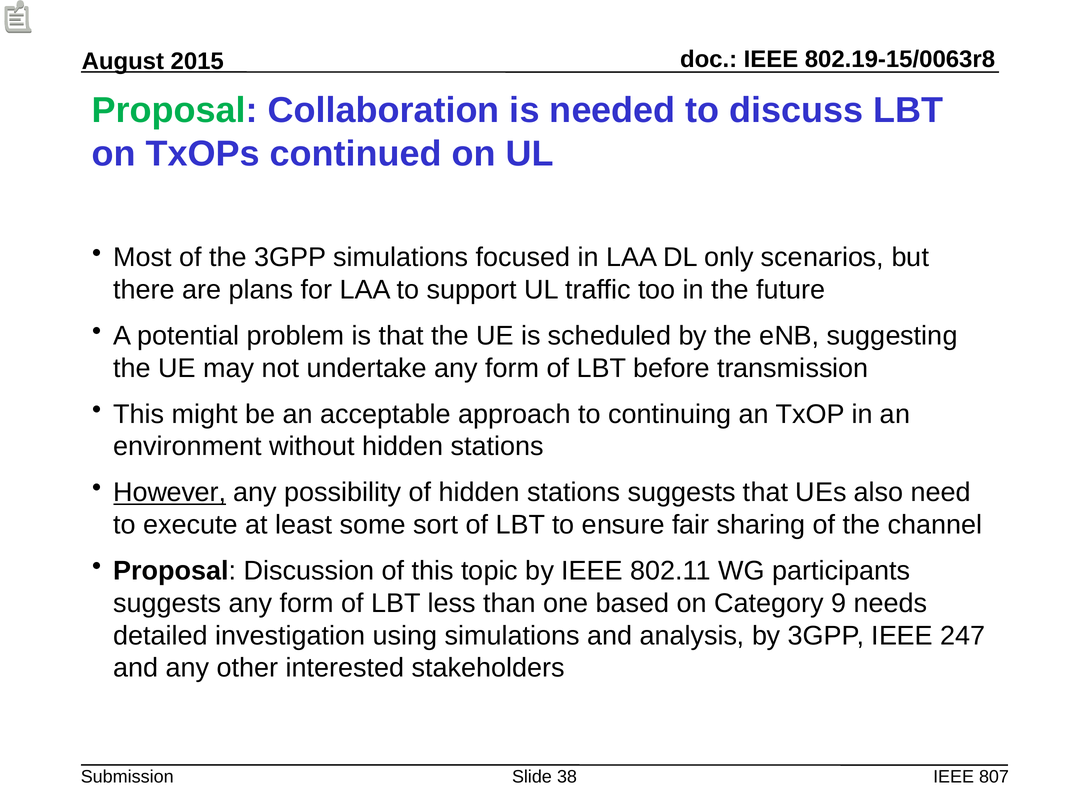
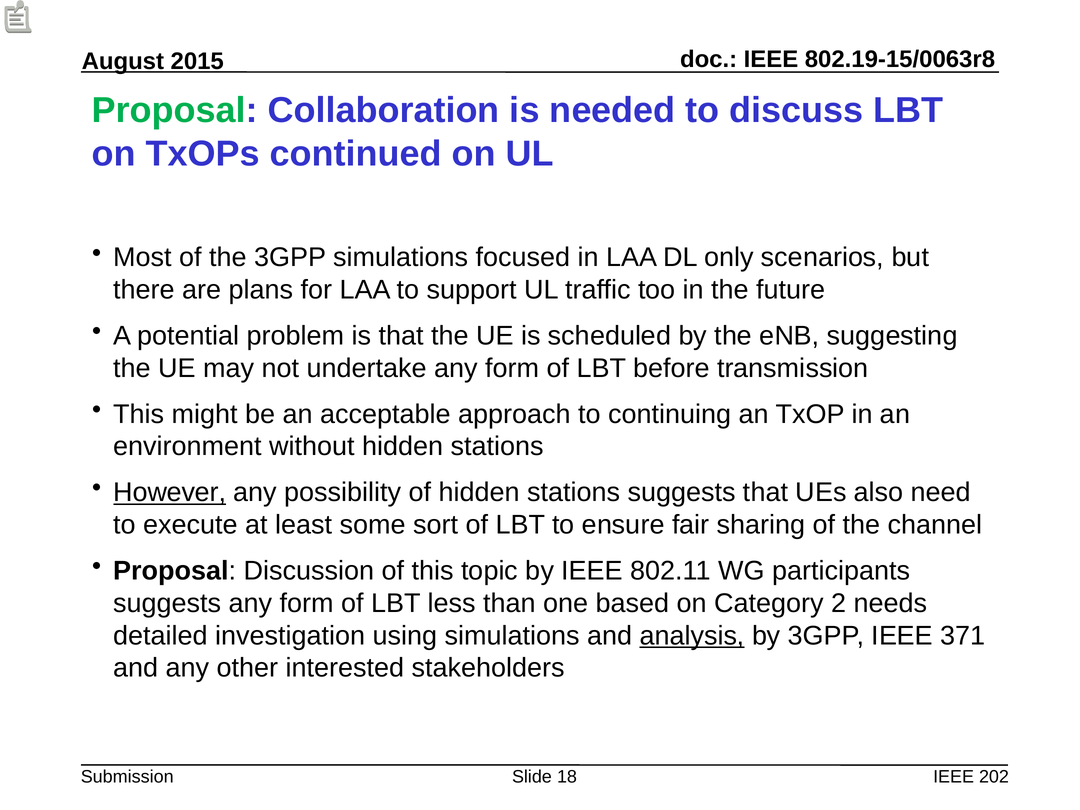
9: 9 -> 2
analysis underline: none -> present
247: 247 -> 371
38: 38 -> 18
807: 807 -> 202
